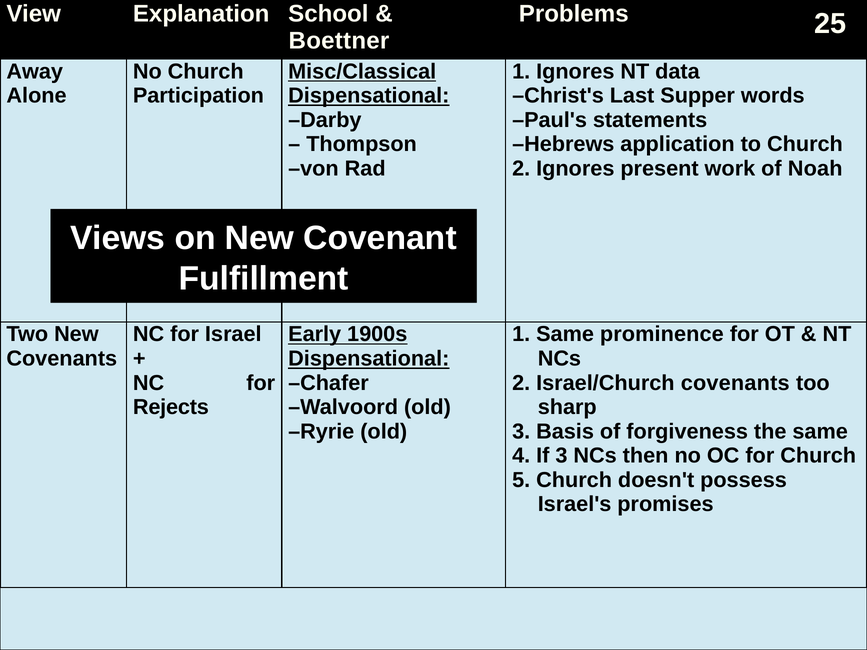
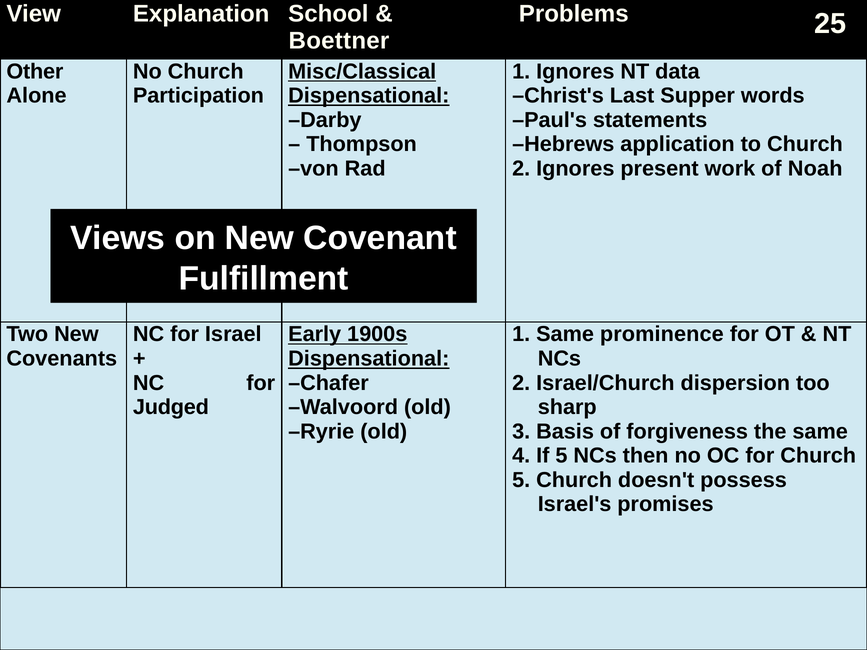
Away: Away -> Other
Israel/Church covenants: covenants -> dispersion
Rejects: Rejects -> Judged
If 3: 3 -> 5
